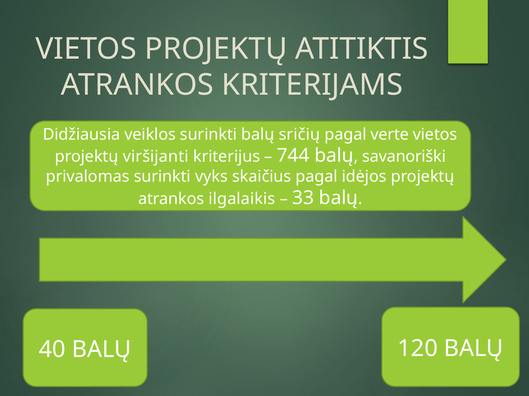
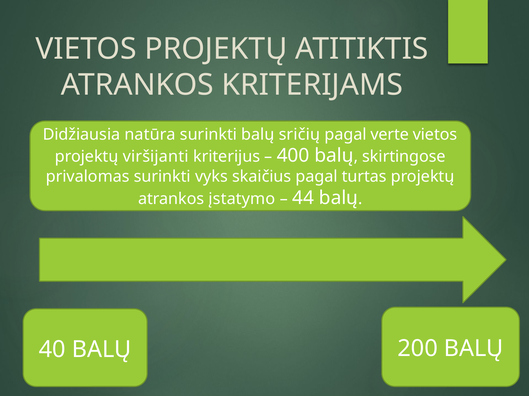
veiklos: veiklos -> natūra
744: 744 -> 400
savanoriški: savanoriški -> skirtingose
idėjos: idėjos -> turtas
ilgalaikis: ilgalaikis -> įstatymo
33: 33 -> 44
120: 120 -> 200
